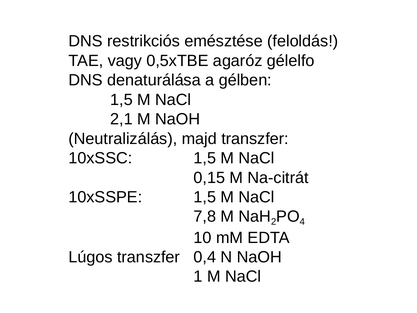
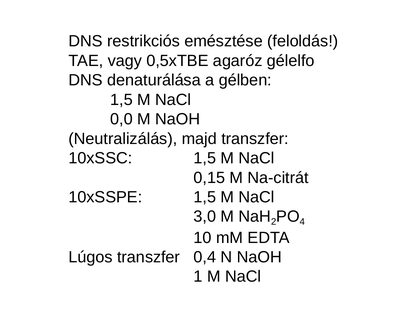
2,1: 2,1 -> 0,0
7,8: 7,8 -> 3,0
